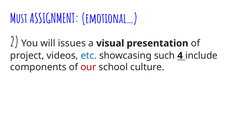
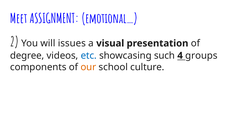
Must: Must -> Meet
project: project -> degree
include: include -> groups
our colour: red -> orange
